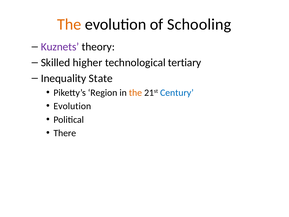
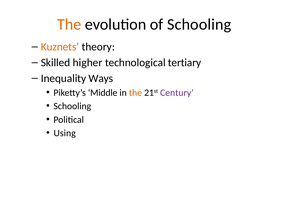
Kuznets colour: purple -> orange
State: State -> Ways
Region: Region -> Middle
Century colour: blue -> purple
Evolution at (72, 106): Evolution -> Schooling
There: There -> Using
